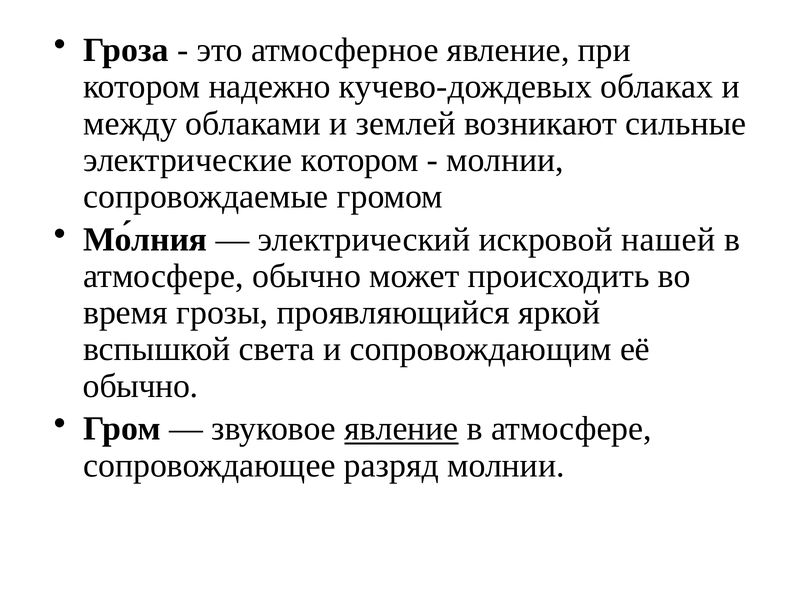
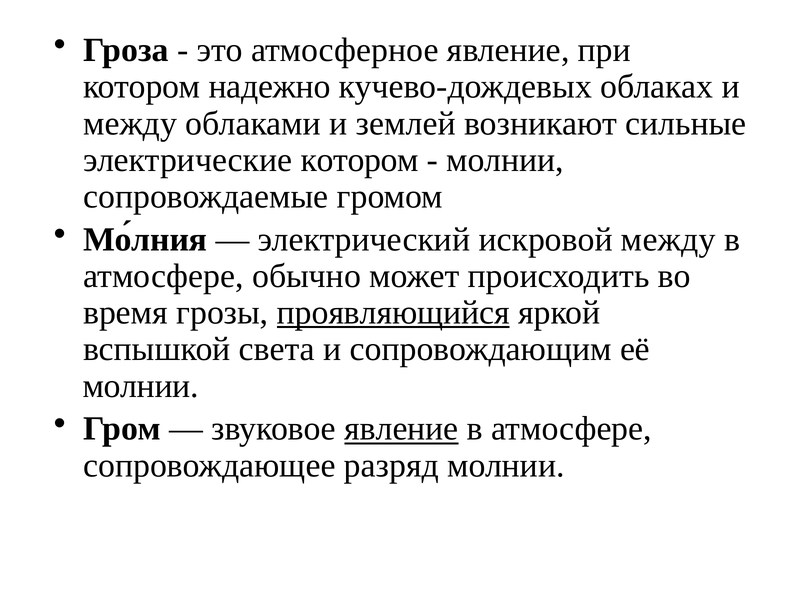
искровой нашей: нашей -> между
проявляющийся underline: none -> present
обычно at (141, 386): обычно -> молнии
